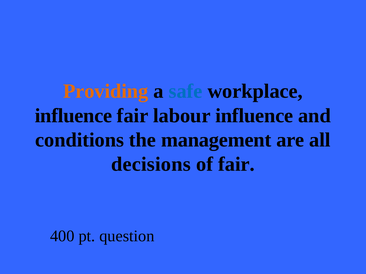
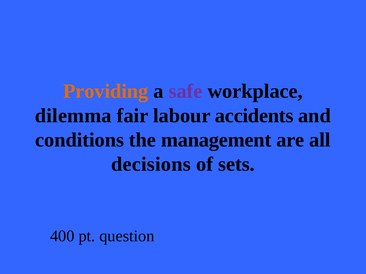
safe colour: blue -> purple
influence at (73, 116): influence -> dilemma
labour influence: influence -> accidents
of fair: fair -> sets
